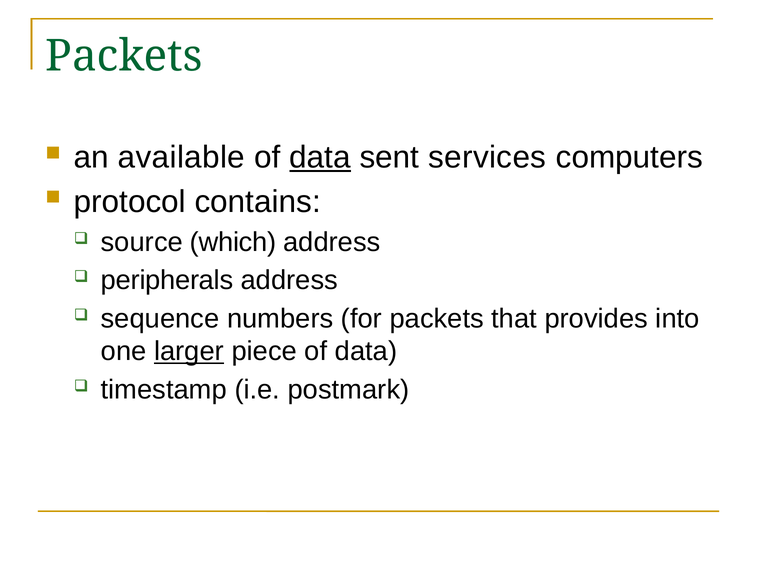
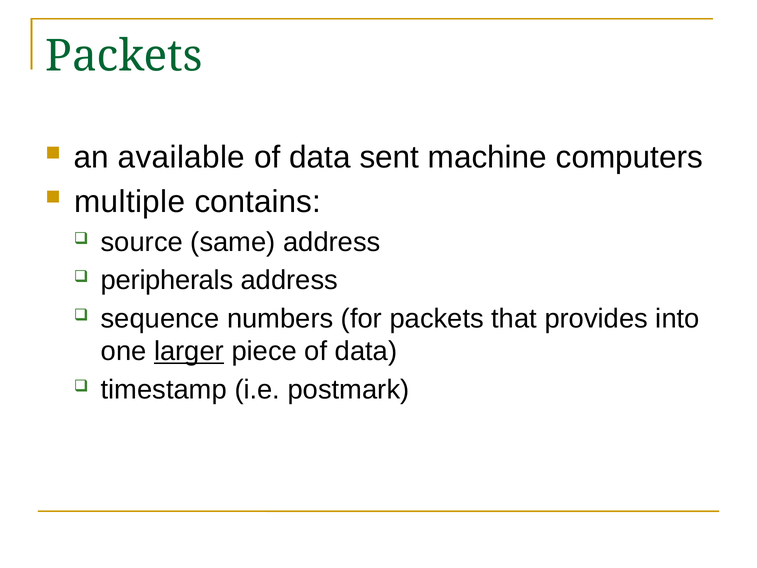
data at (320, 157) underline: present -> none
services: services -> machine
protocol: protocol -> multiple
which: which -> same
